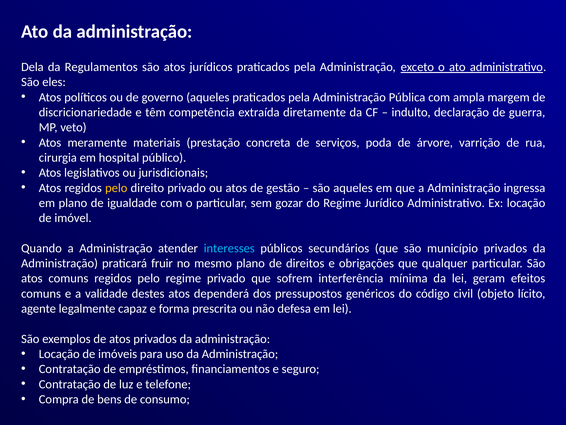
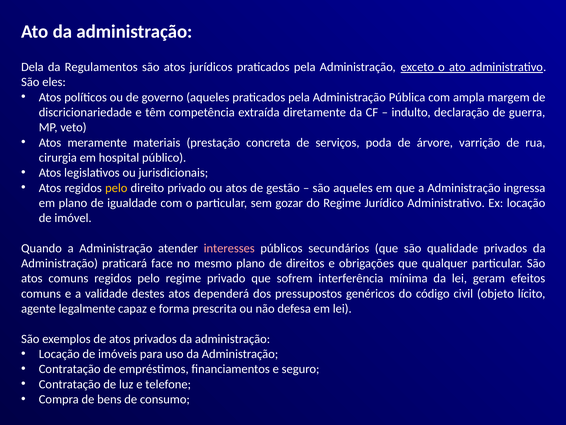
interesses colour: light blue -> pink
município: município -> qualidade
fruir: fruir -> face
